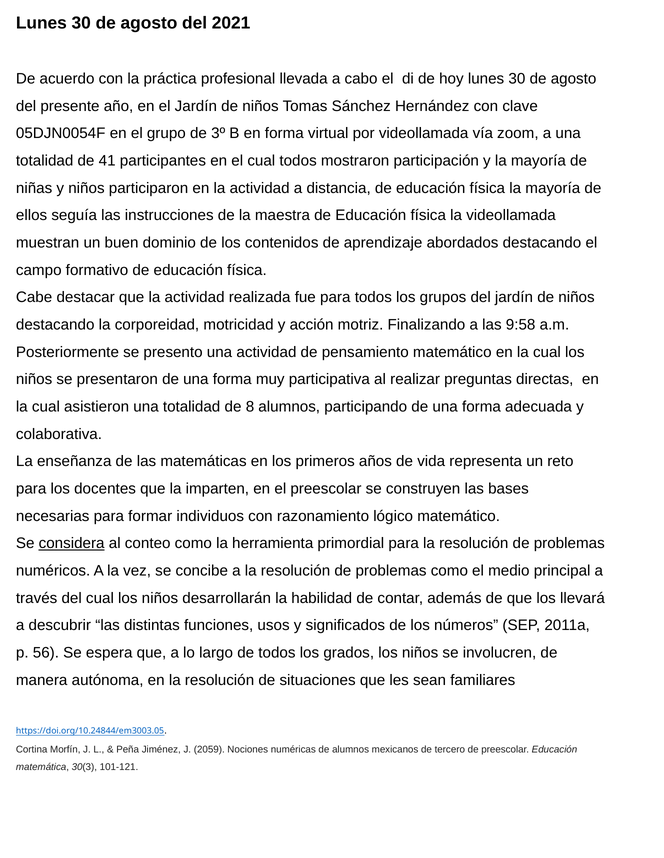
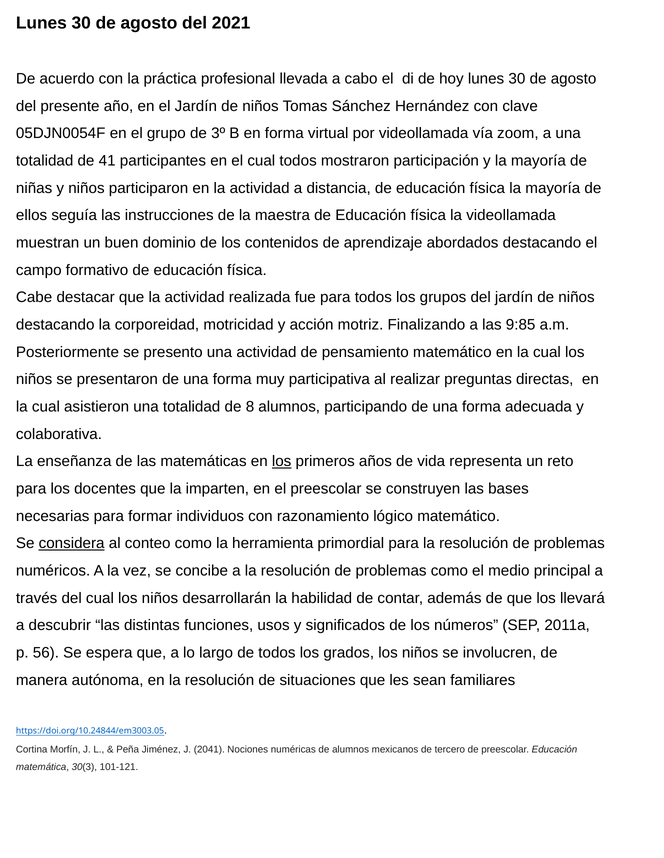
9:58: 9:58 -> 9:85
los at (282, 461) underline: none -> present
2059: 2059 -> 2041
